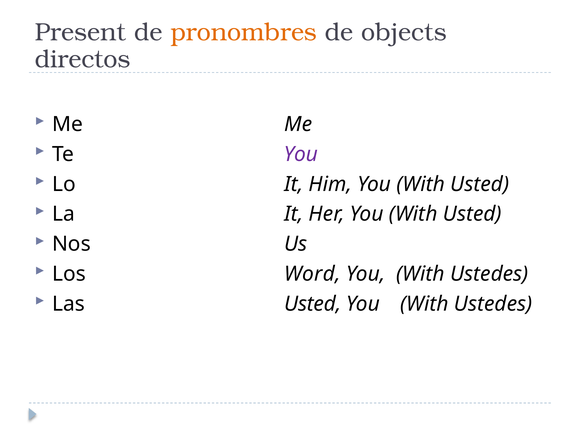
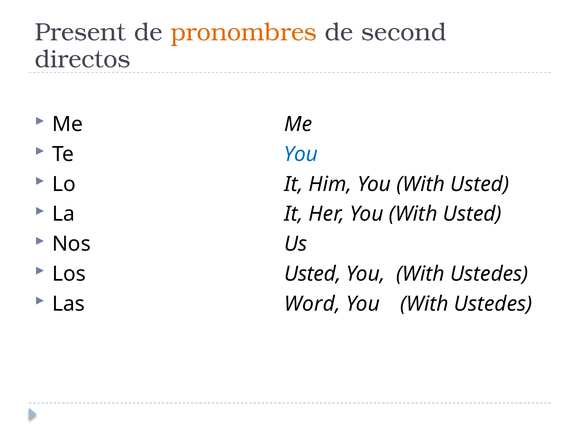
objects: objects -> second
You at (301, 154) colour: purple -> blue
Los Word: Word -> Usted
Las Usted: Usted -> Word
